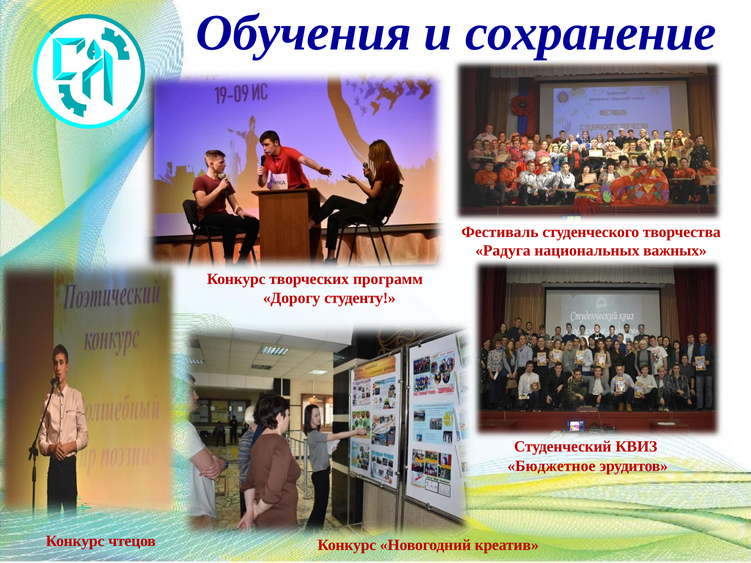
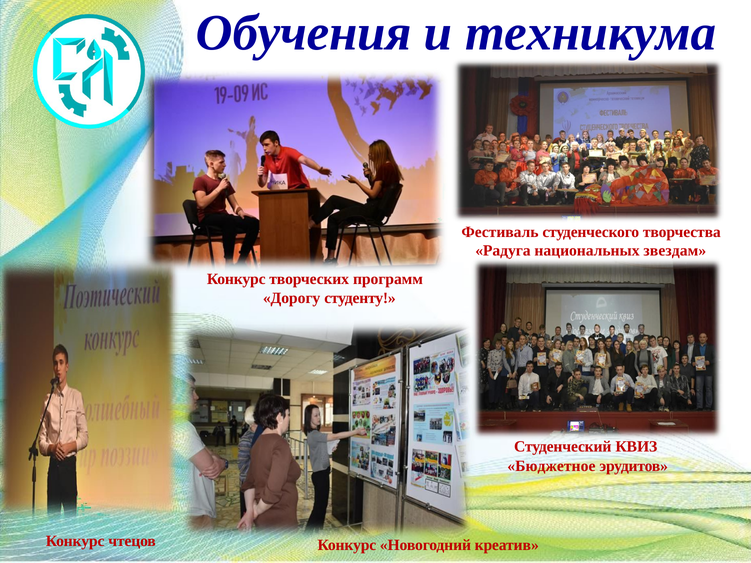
сохранение: сохранение -> техникума
важных: важных -> звездам
